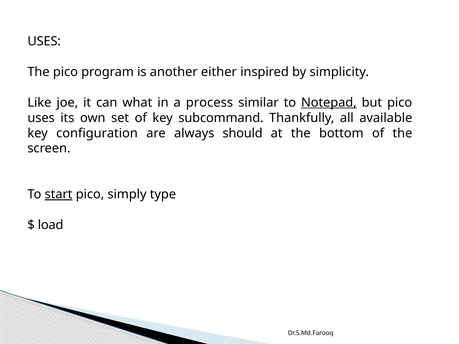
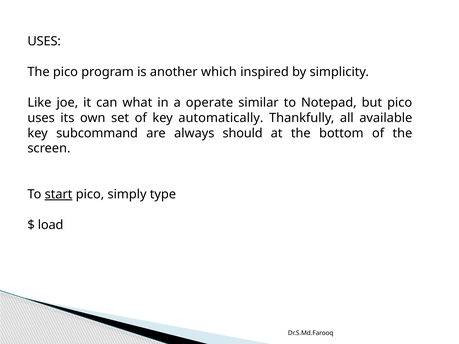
either: either -> which
process: process -> operate
Notepad underline: present -> none
subcommand: subcommand -> automatically
configuration: configuration -> subcommand
